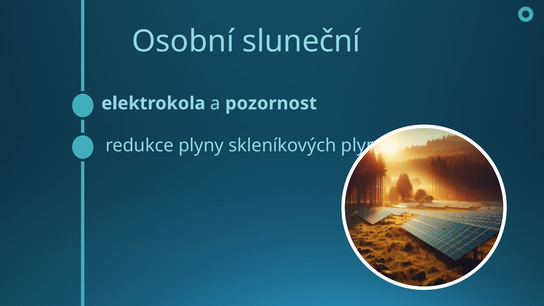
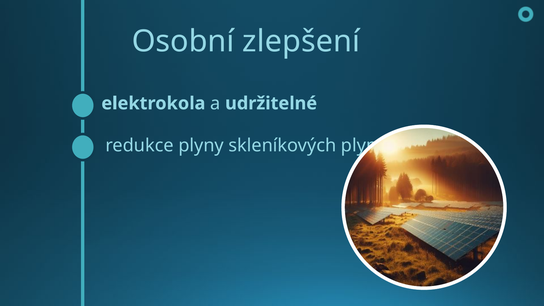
sluneční: sluneční -> zlepšení
pozornost: pozornost -> udržitelné
